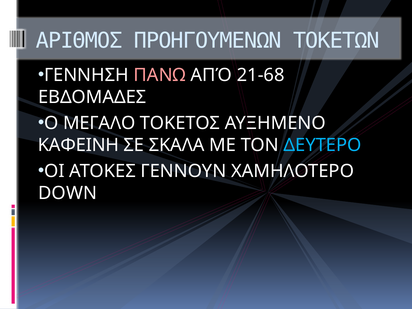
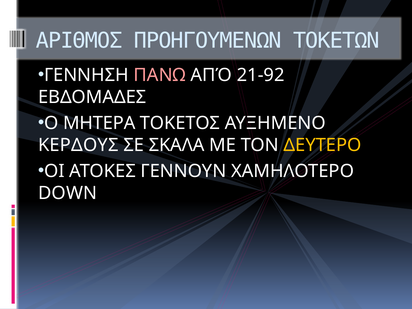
21-68: 21-68 -> 21-92
ΜΕΓΑΛΟ: ΜΕΓΑΛΟ -> ΜΗΤΕΡΑ
ΚΑΦΕΙΝΗ: ΚΑΦΕΙΝΗ -> ΚΕΡΔΟΥΣ
ΔΕΥΤΕΡΟ colour: light blue -> yellow
